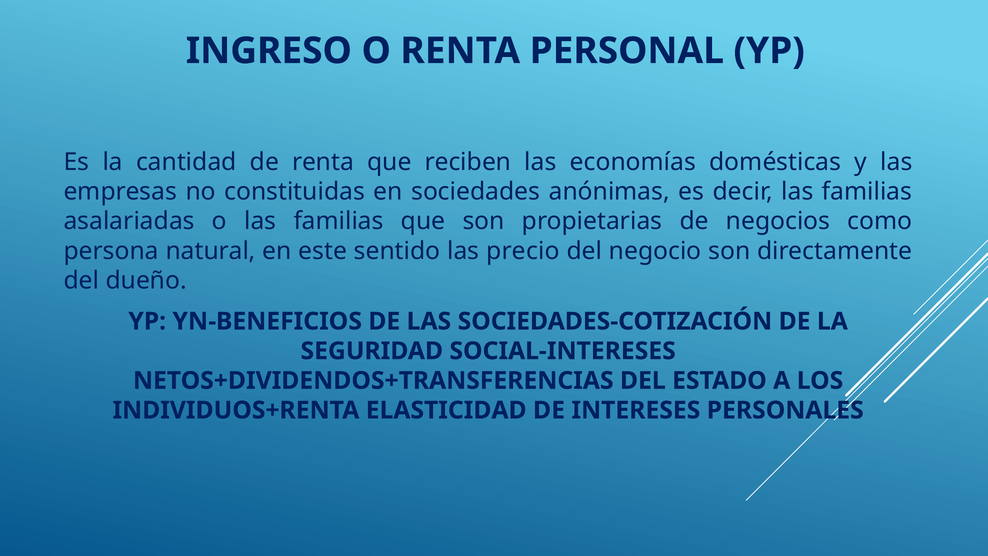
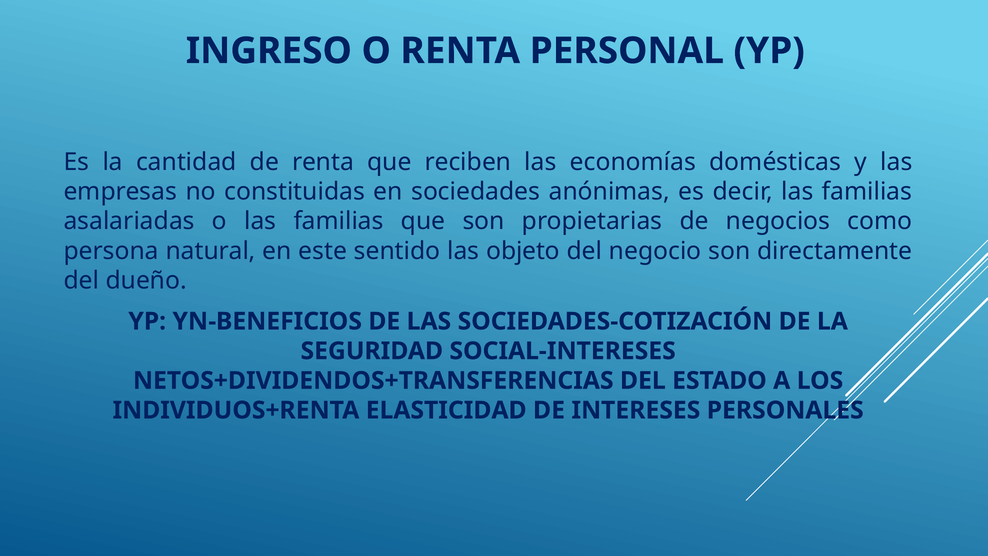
precio: precio -> objeto
